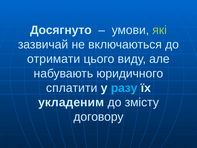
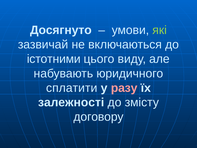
отримати: отримати -> істотними
разу colour: light blue -> pink
укладеним: укладеним -> залежності
